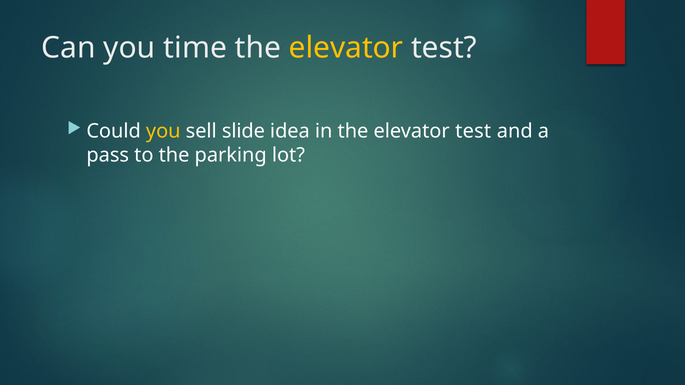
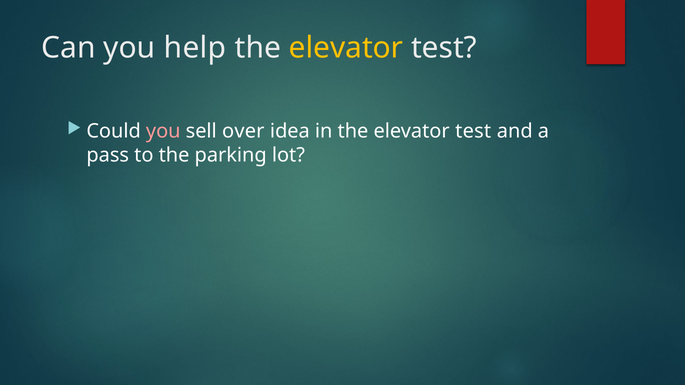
time: time -> help
you at (163, 131) colour: yellow -> pink
slide: slide -> over
